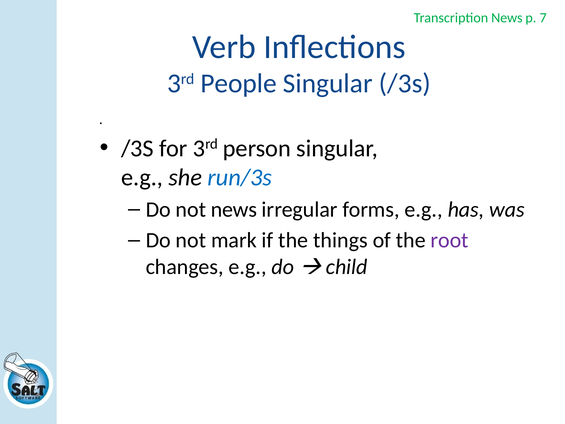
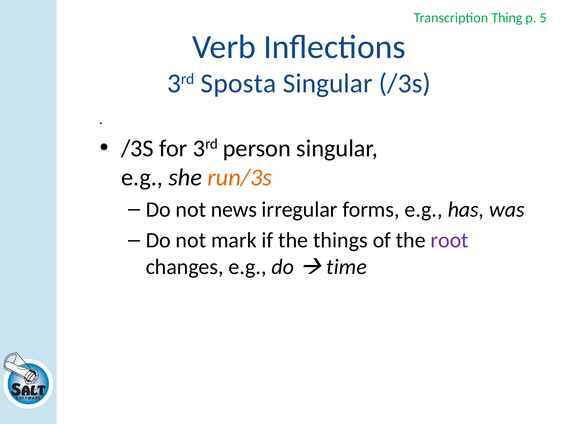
Transcription News: News -> Thing
7: 7 -> 5
People: People -> Sposta
run/3s colour: blue -> orange
child: child -> time
